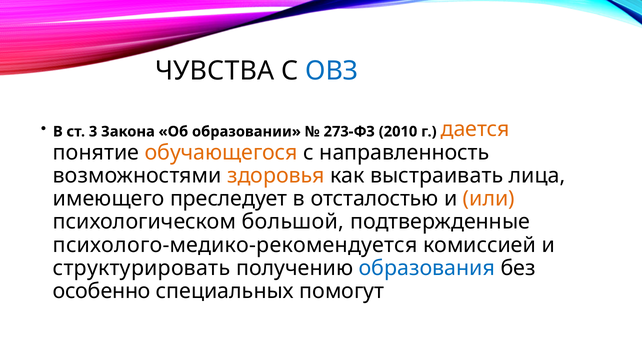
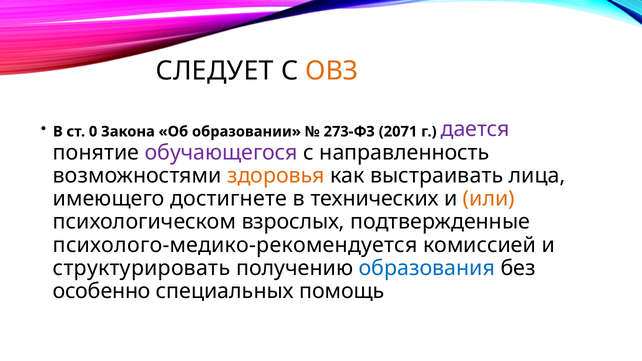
ЧУВСТВА: ЧУВСТВА -> СЛЕДУЕТ
ОВЗ colour: blue -> orange
3: 3 -> 0
2010: 2010 -> 2071
дается colour: orange -> purple
обучающегося colour: orange -> purple
преследует: преследует -> достигнете
отсталостью: отсталостью -> технических
большой: большой -> взрослых
помогут: помогут -> помощь
